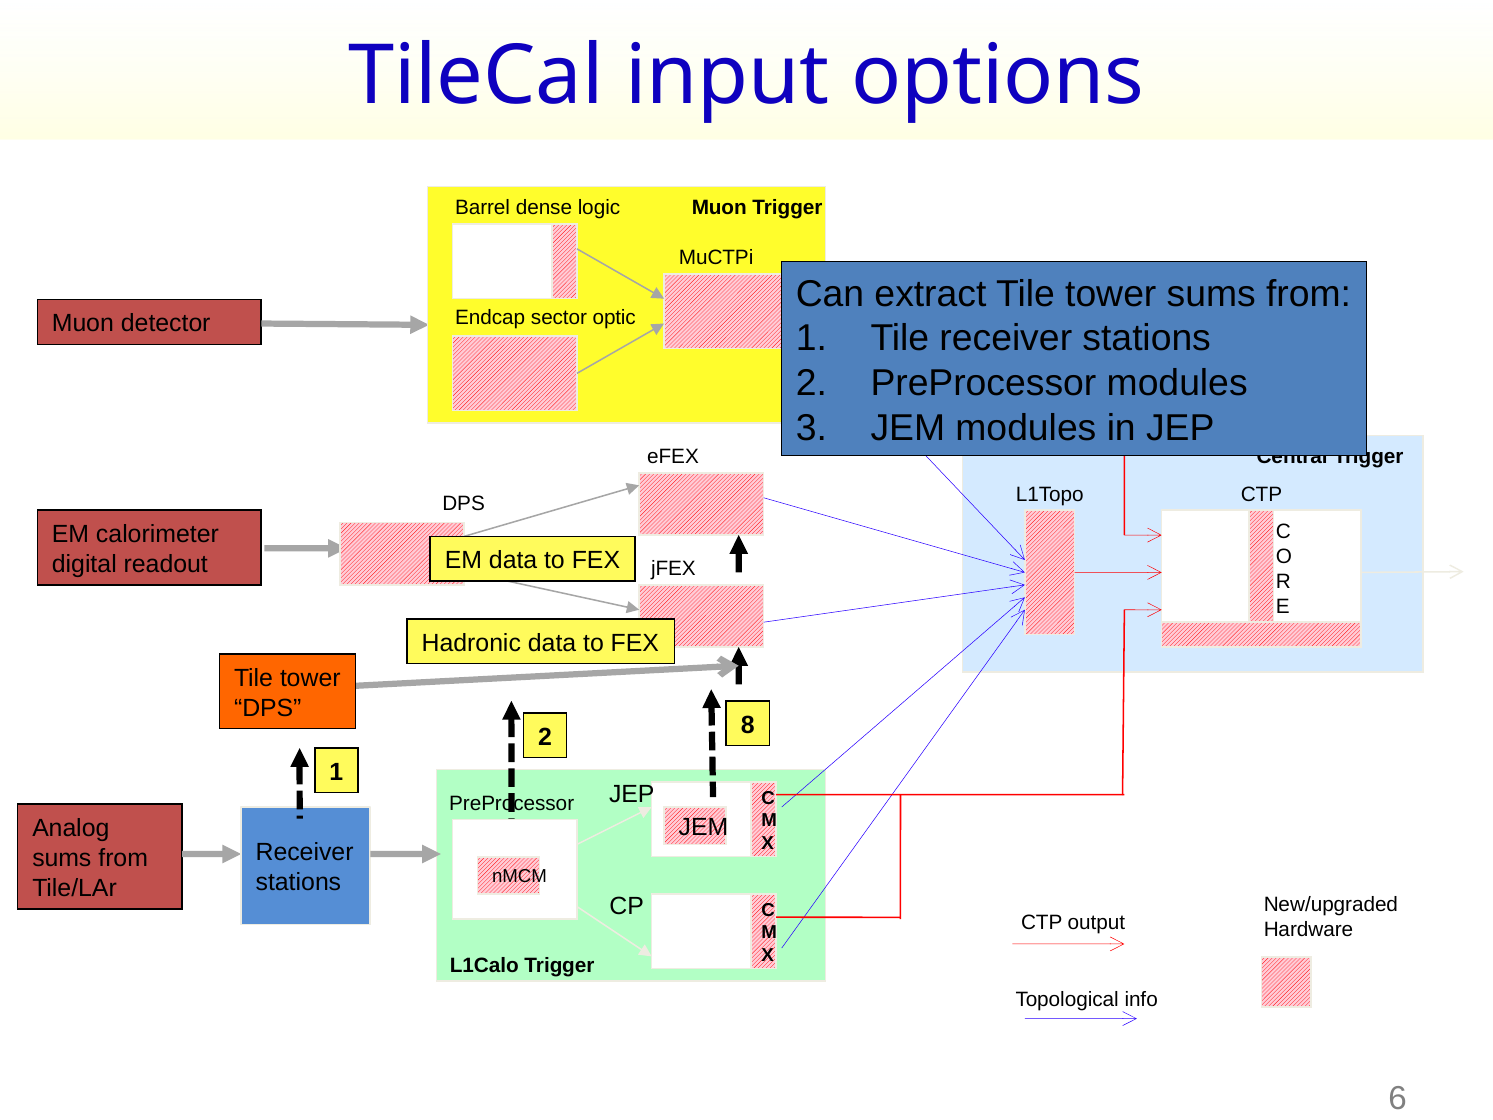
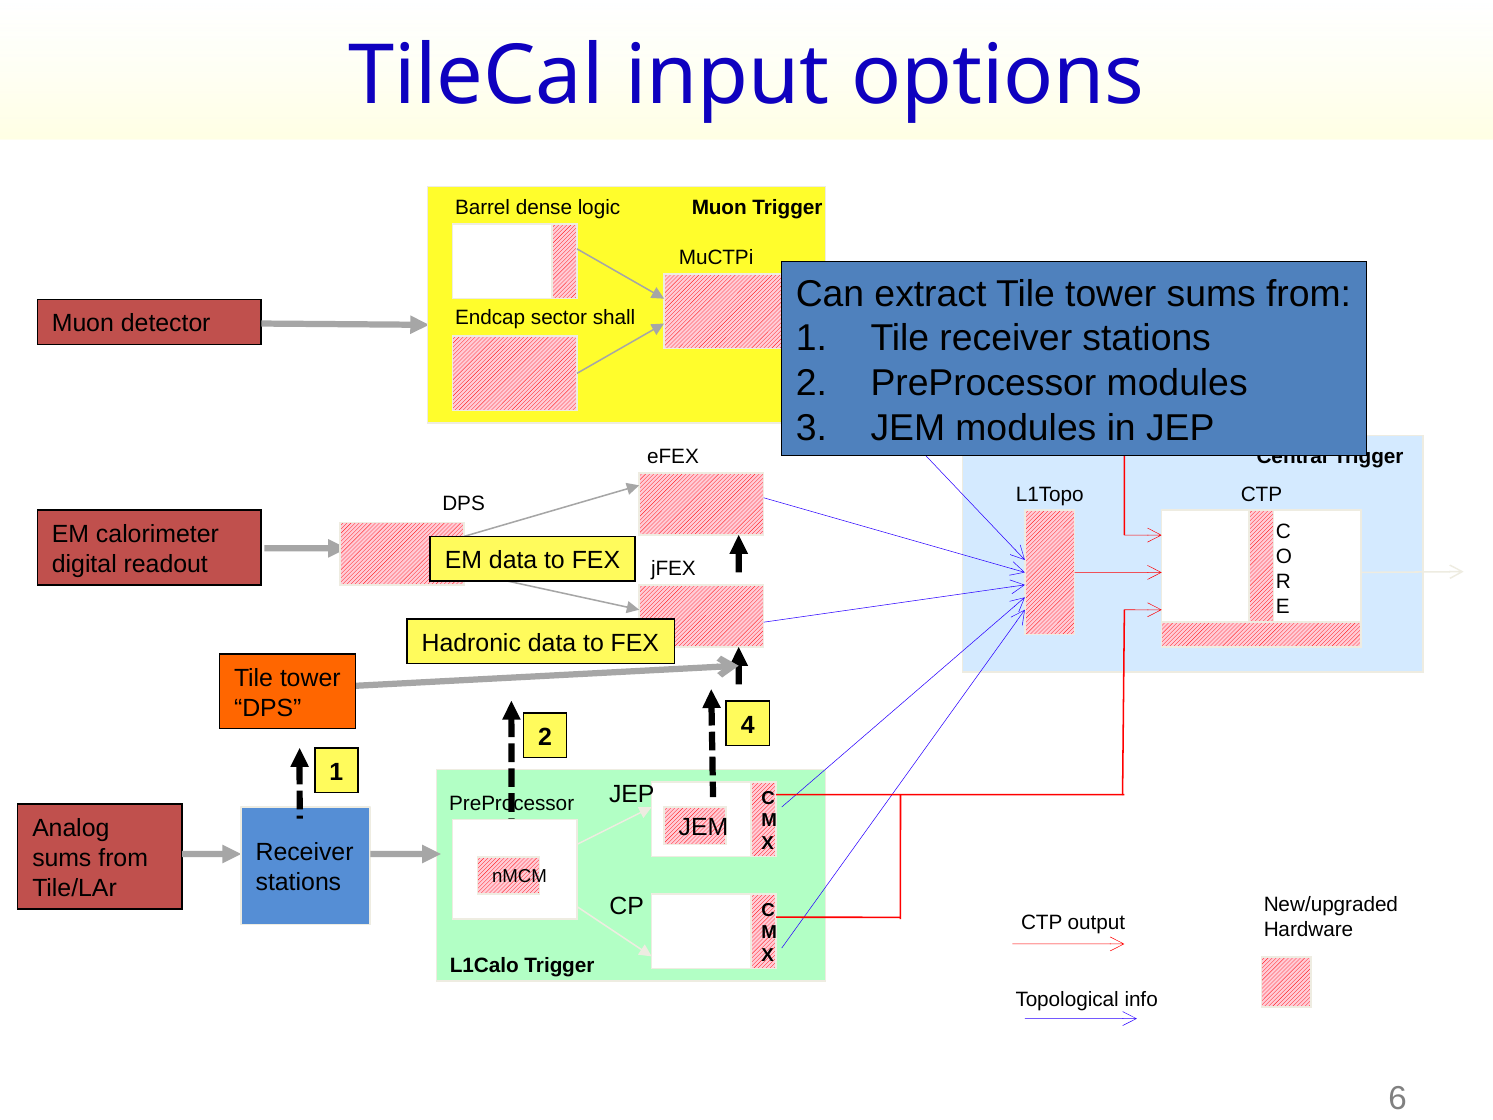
optic: optic -> shall
8: 8 -> 4
